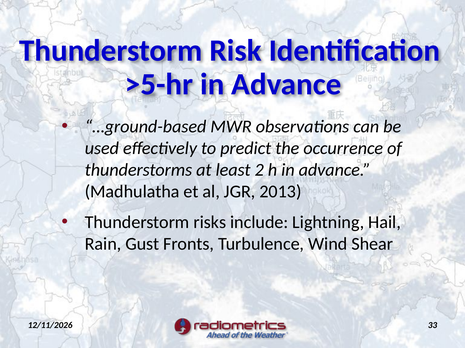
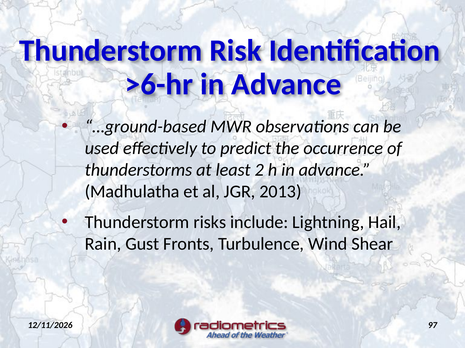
>5-hr: >5-hr -> >6-hr
33: 33 -> 97
